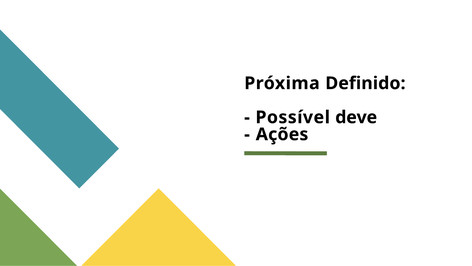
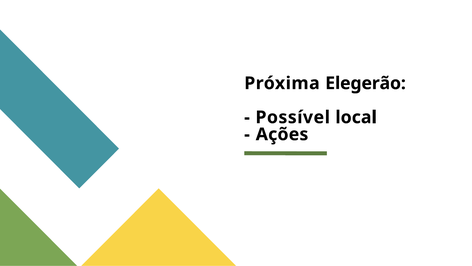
Definido: Definido -> Elegerão
deve: deve -> local
